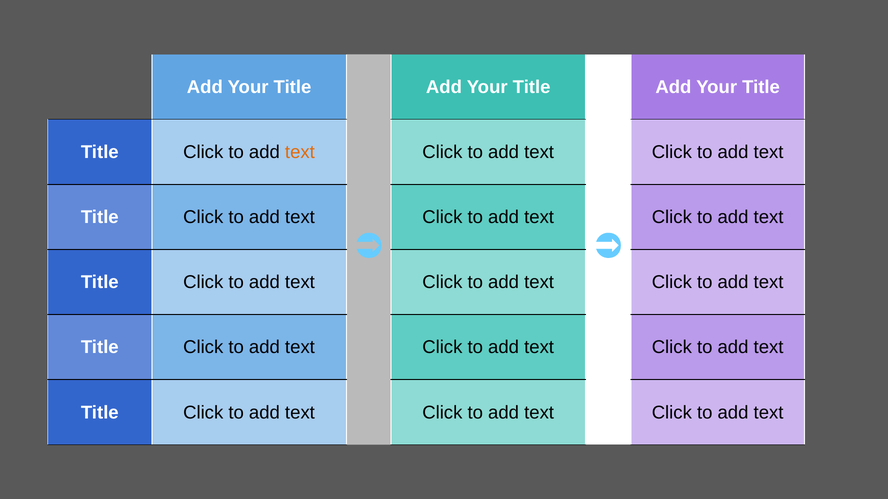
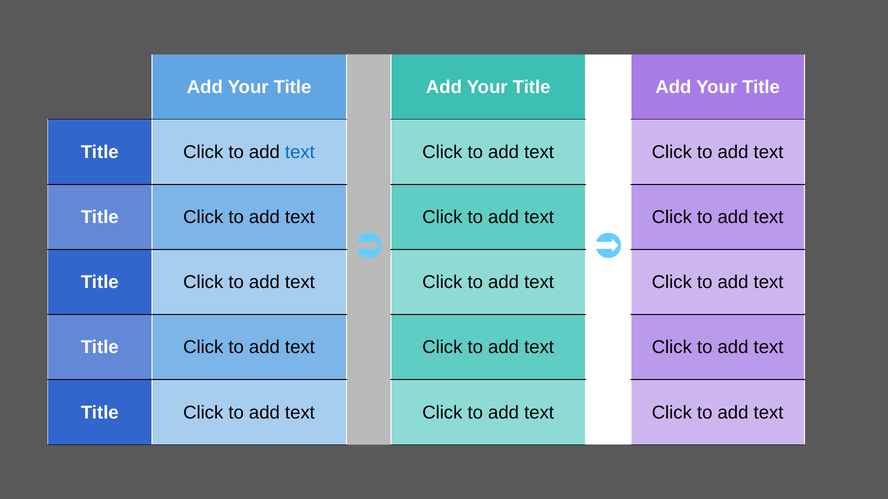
text at (300, 152) colour: orange -> blue
